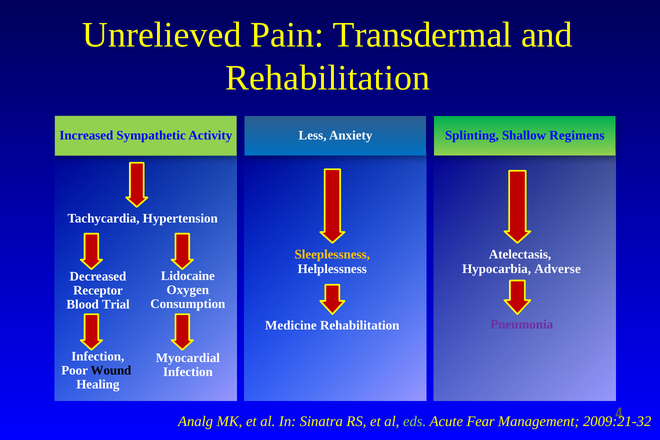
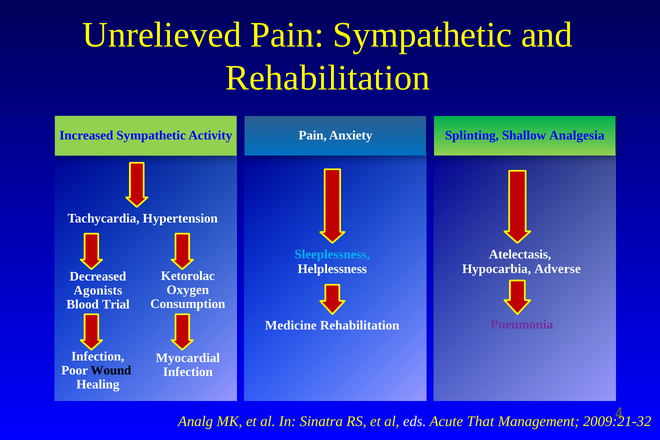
Pain Transdermal: Transdermal -> Sympathetic
Less at (313, 136): Less -> Pain
Regimens: Regimens -> Analgesia
Sleeplessness colour: yellow -> light blue
Lidocaine: Lidocaine -> Ketorolac
Receptor: Receptor -> Agonists
eds colour: light green -> white
Fear: Fear -> That
